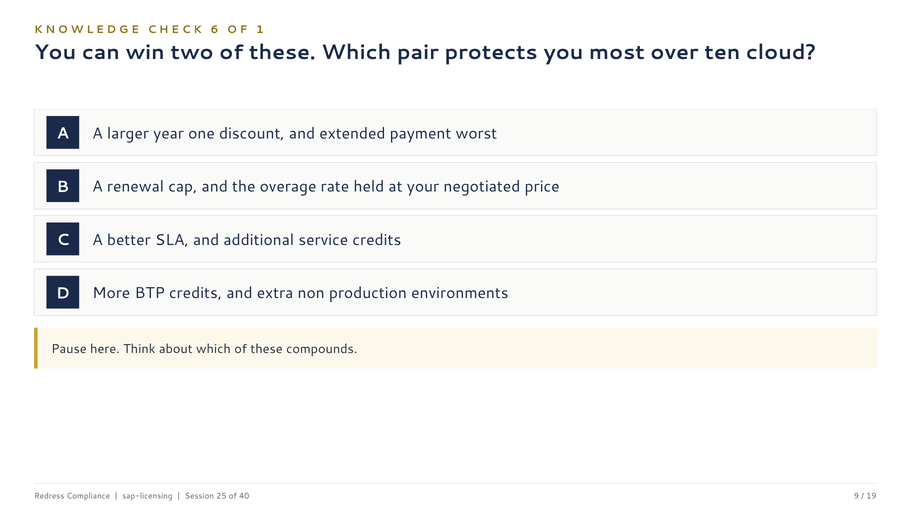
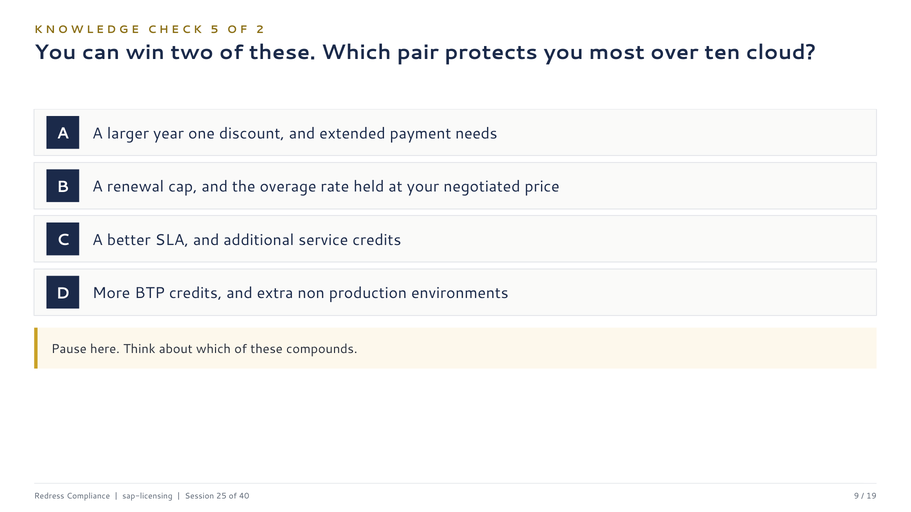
6: 6 -> 5
1: 1 -> 2
worst: worst -> needs
